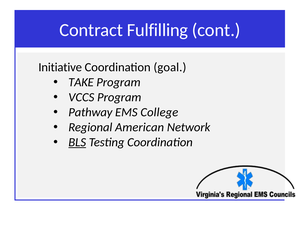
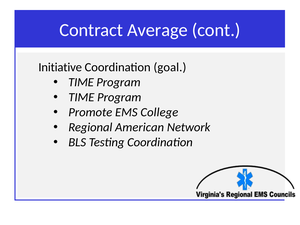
Fulfilling: Fulfilling -> Average
TAKE at (81, 82): TAKE -> TIME
VCCS at (81, 97): VCCS -> TIME
Pathway: Pathway -> Promote
BLS underline: present -> none
